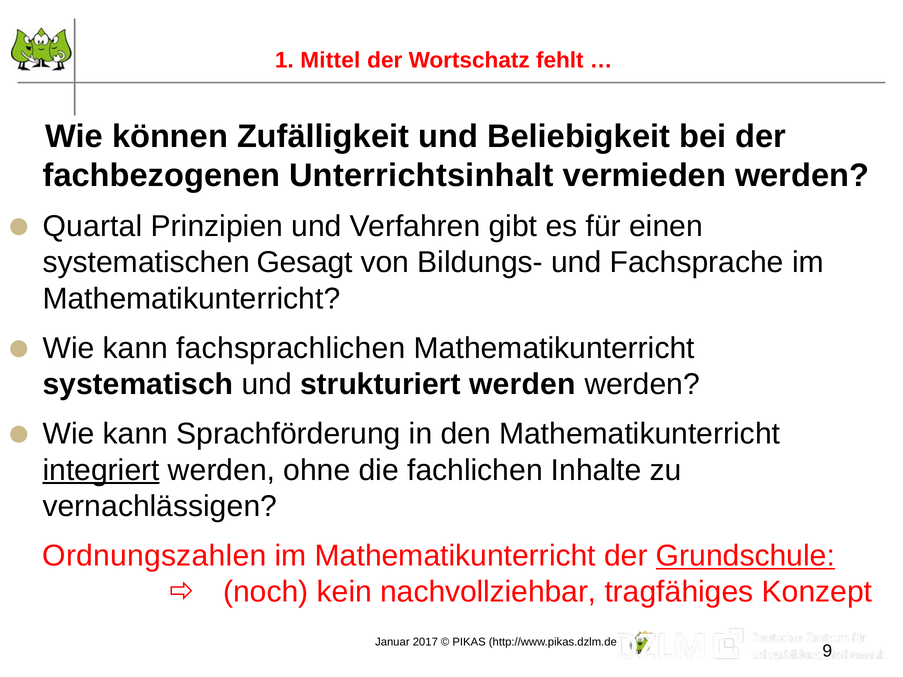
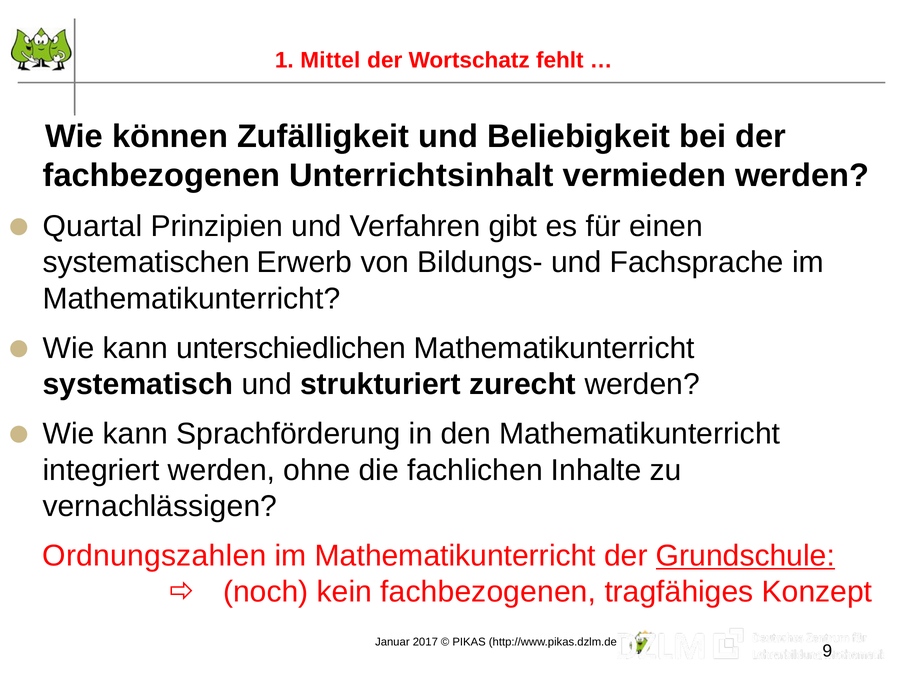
Gesagt: Gesagt -> Erwerb
fachsprachlichen: fachsprachlichen -> unterschiedlichen
strukturiert werden: werden -> zurecht
integriert underline: present -> none
kein nachvollziehbar: nachvollziehbar -> fachbezogenen
